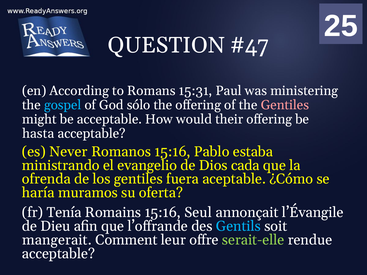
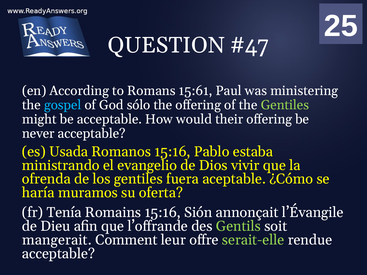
15:31: 15:31 -> 15:61
Gentiles at (285, 105) colour: pink -> light green
hasta: hasta -> never
Never: Never -> Usada
cada: cada -> vivir
Seul: Seul -> Sión
Gentils colour: light blue -> light green
